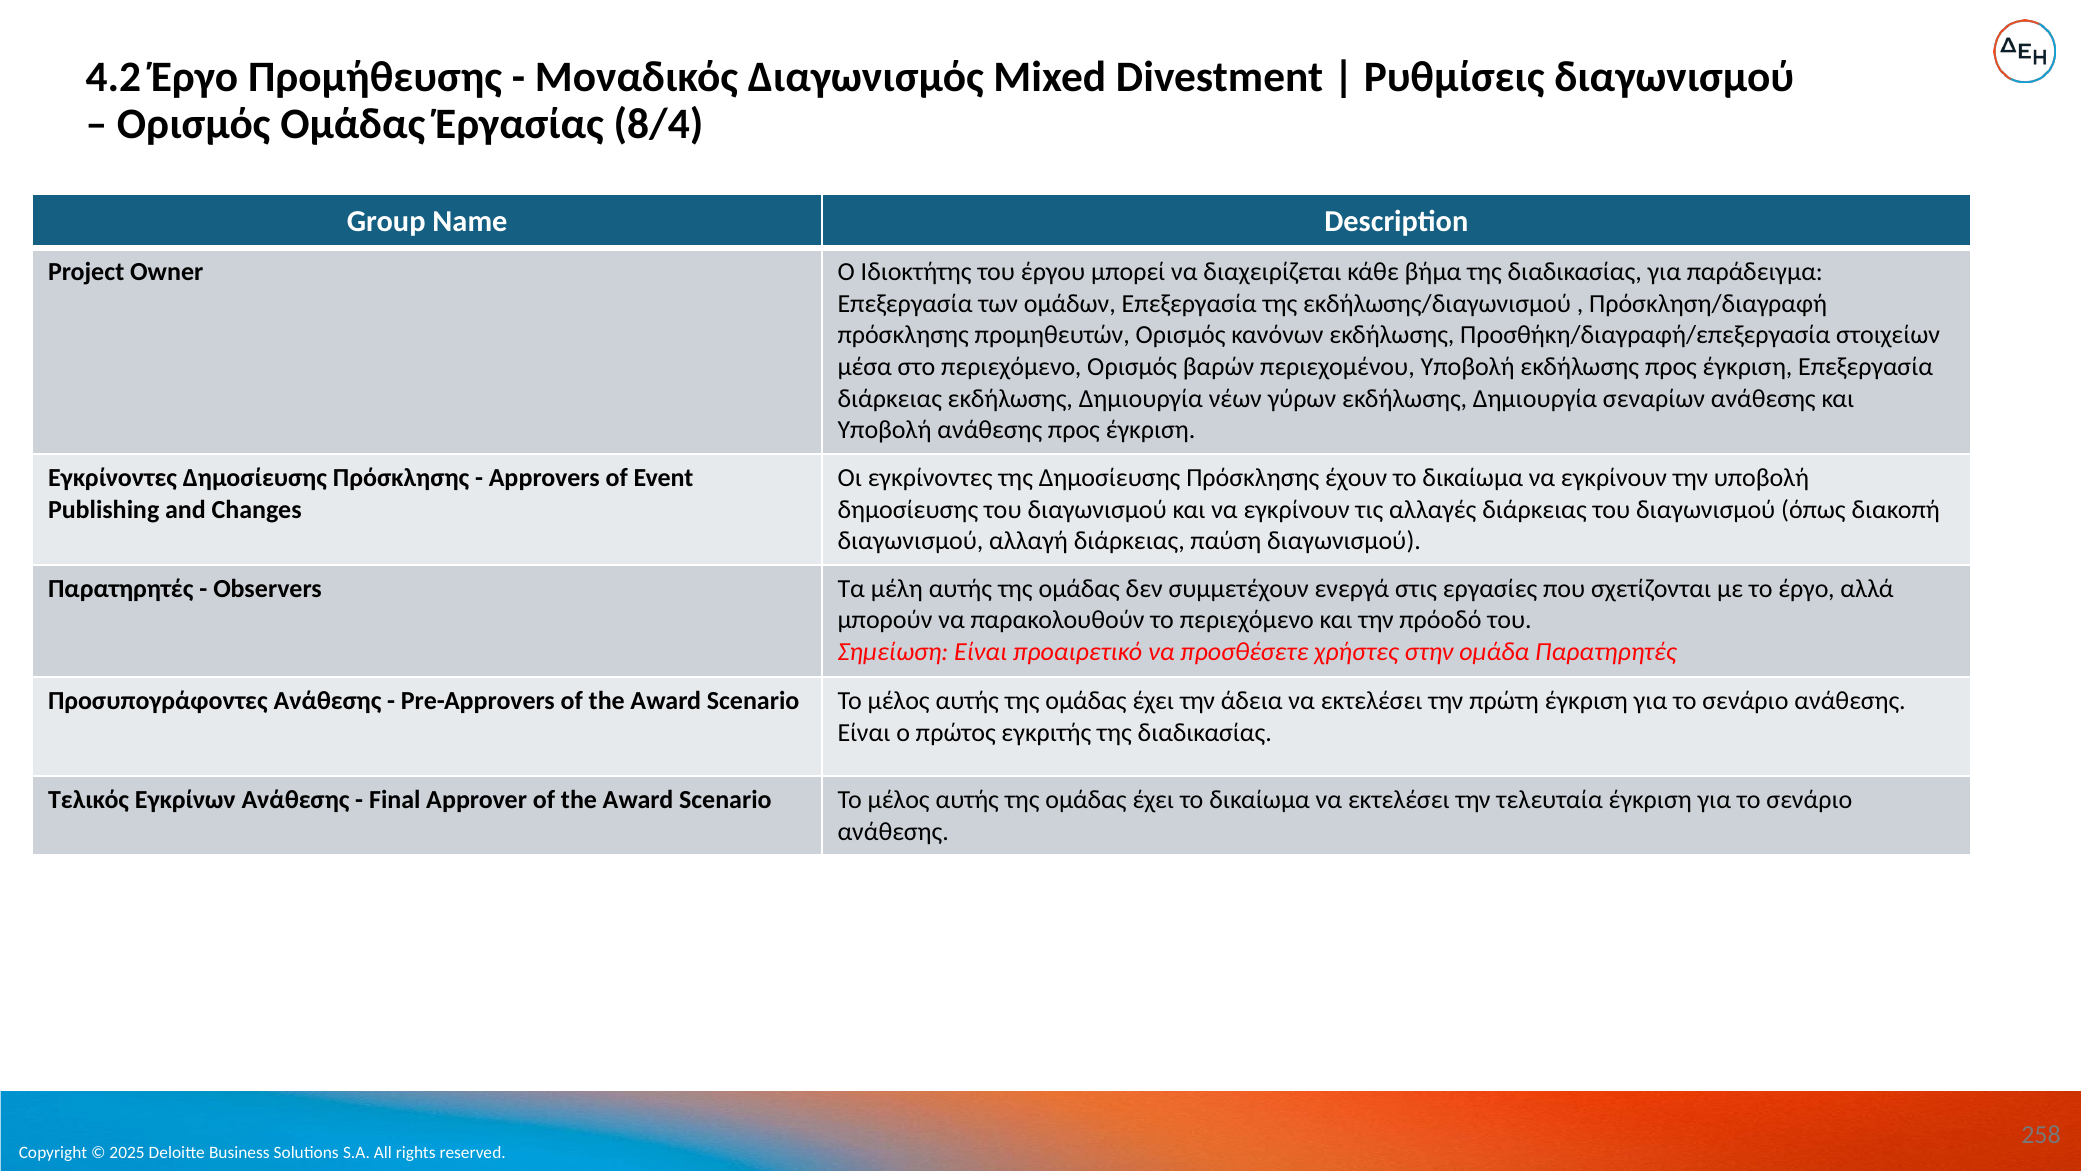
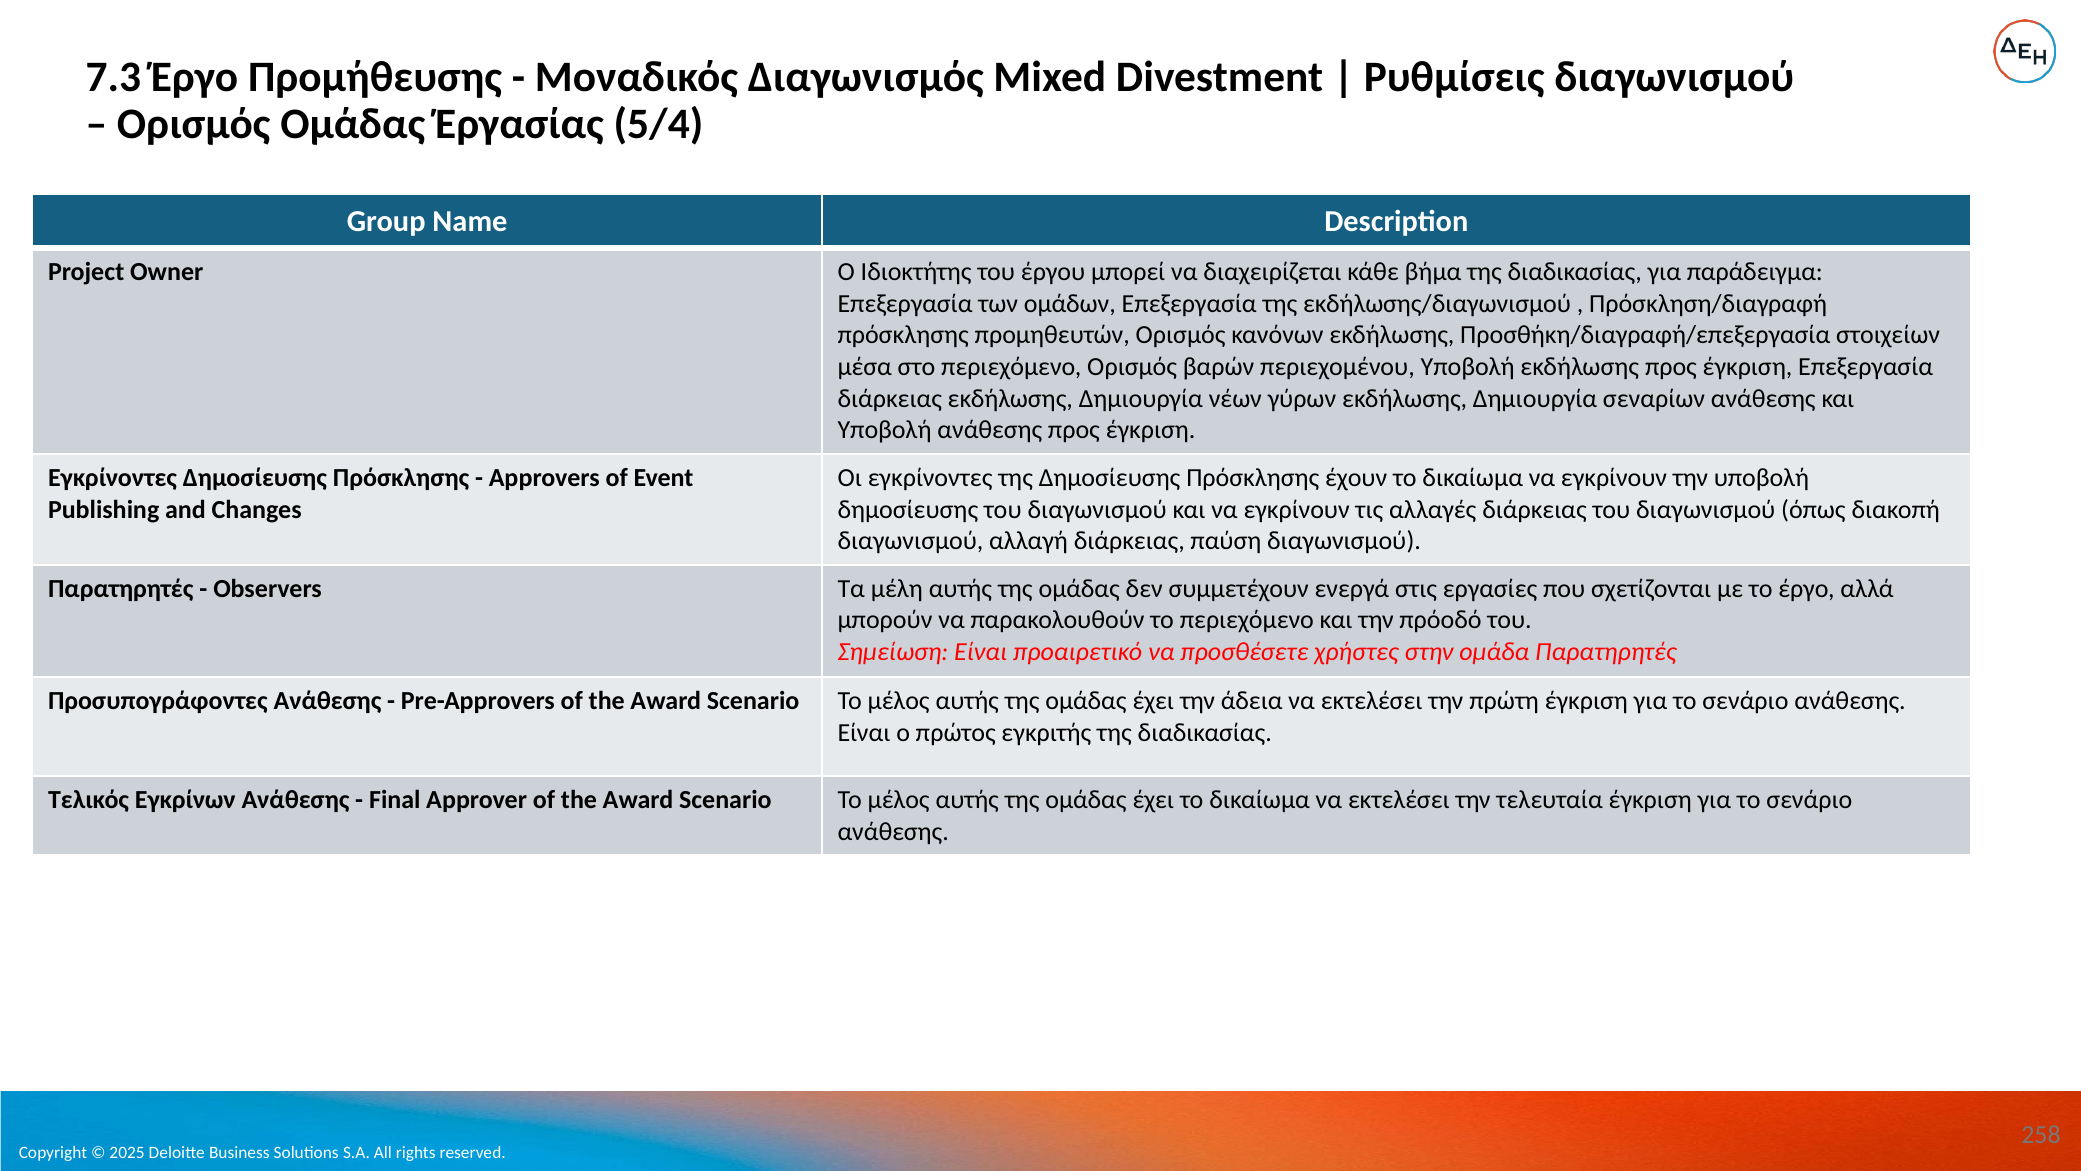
4.2: 4.2 -> 7.3
8/4: 8/4 -> 5/4
